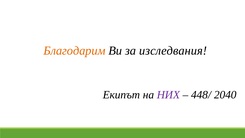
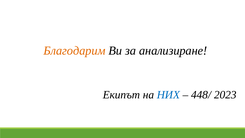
изследвания: изследвания -> анализиране
НИХ colour: purple -> blue
2040: 2040 -> 2023
